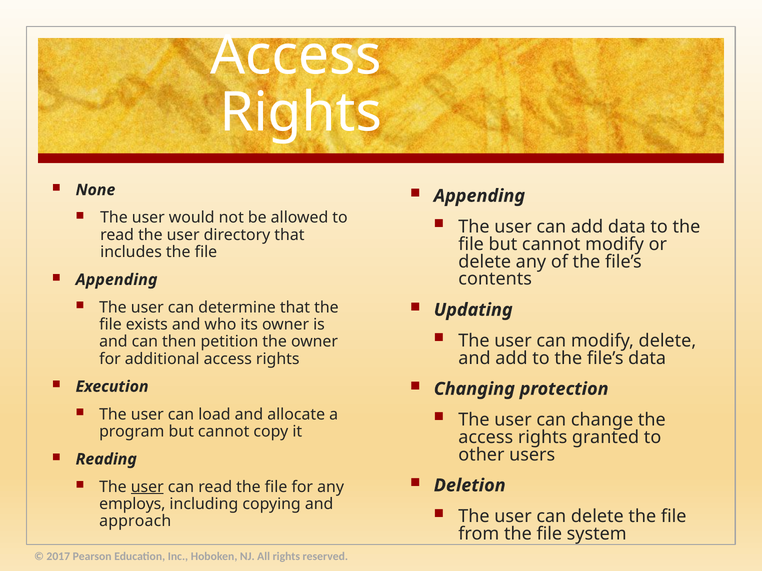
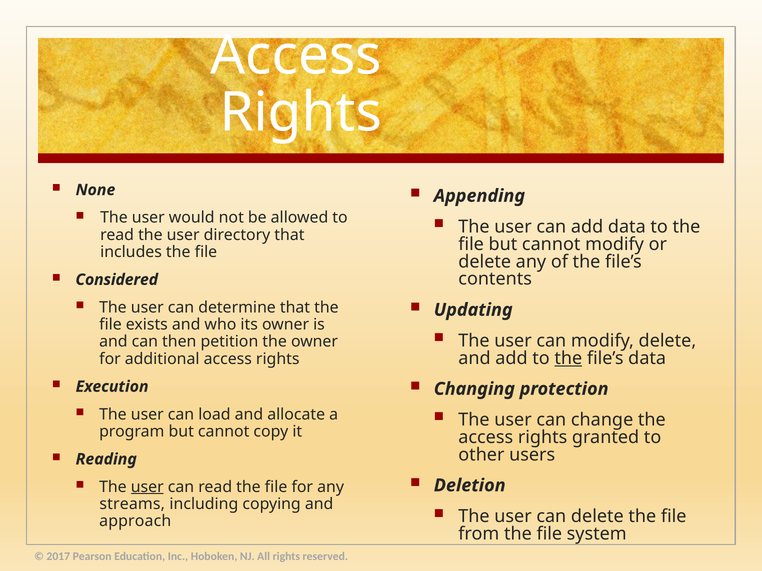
Appending at (117, 280): Appending -> Considered
the at (568, 358) underline: none -> present
employs: employs -> streams
